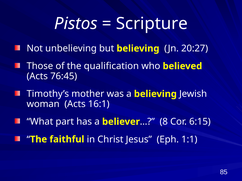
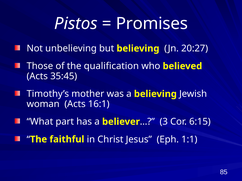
Scripture: Scripture -> Promises
76:45: 76:45 -> 35:45
8: 8 -> 3
